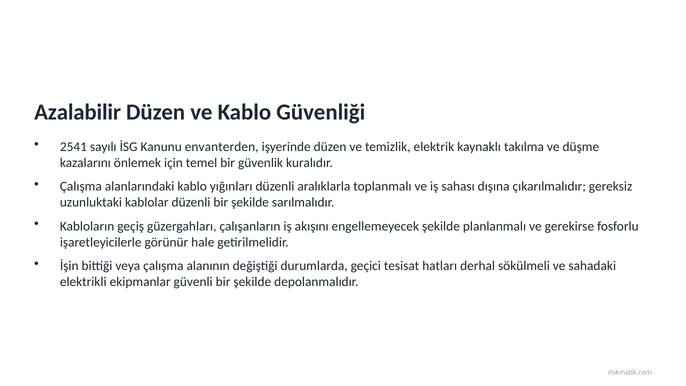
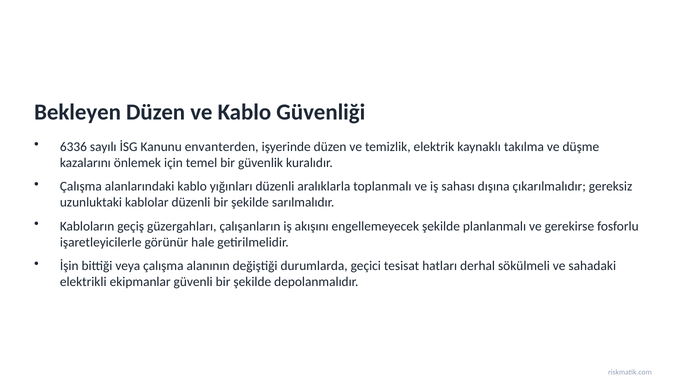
Azalabilir: Azalabilir -> Bekleyen
2541: 2541 -> 6336
